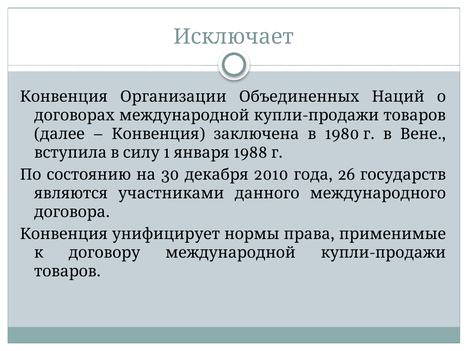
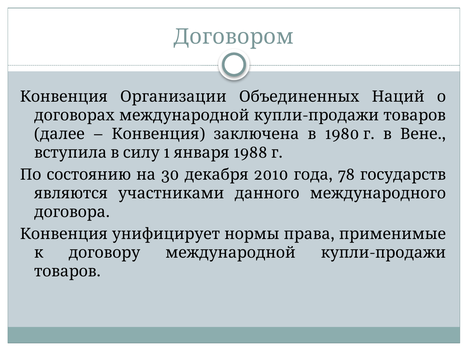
Исключает: Исключает -> Договором
26: 26 -> 78
